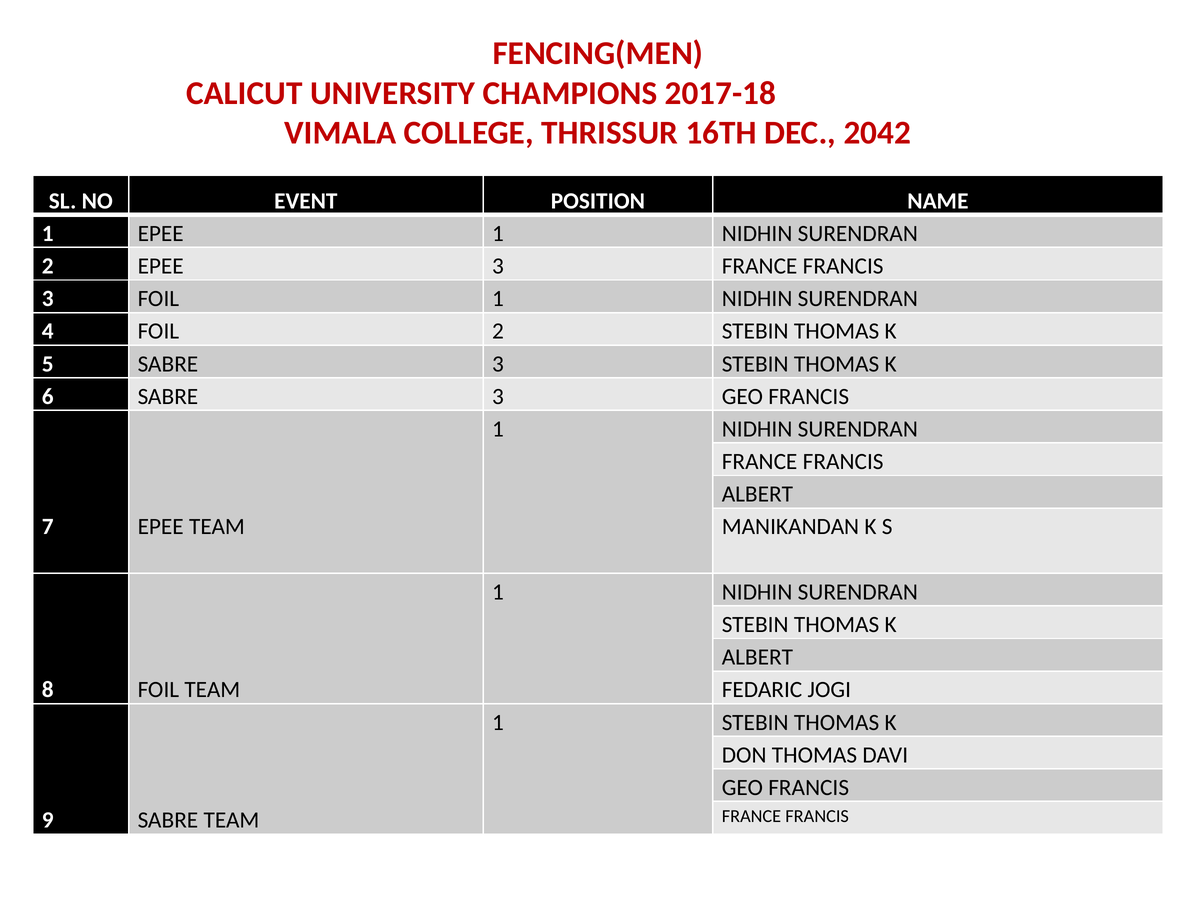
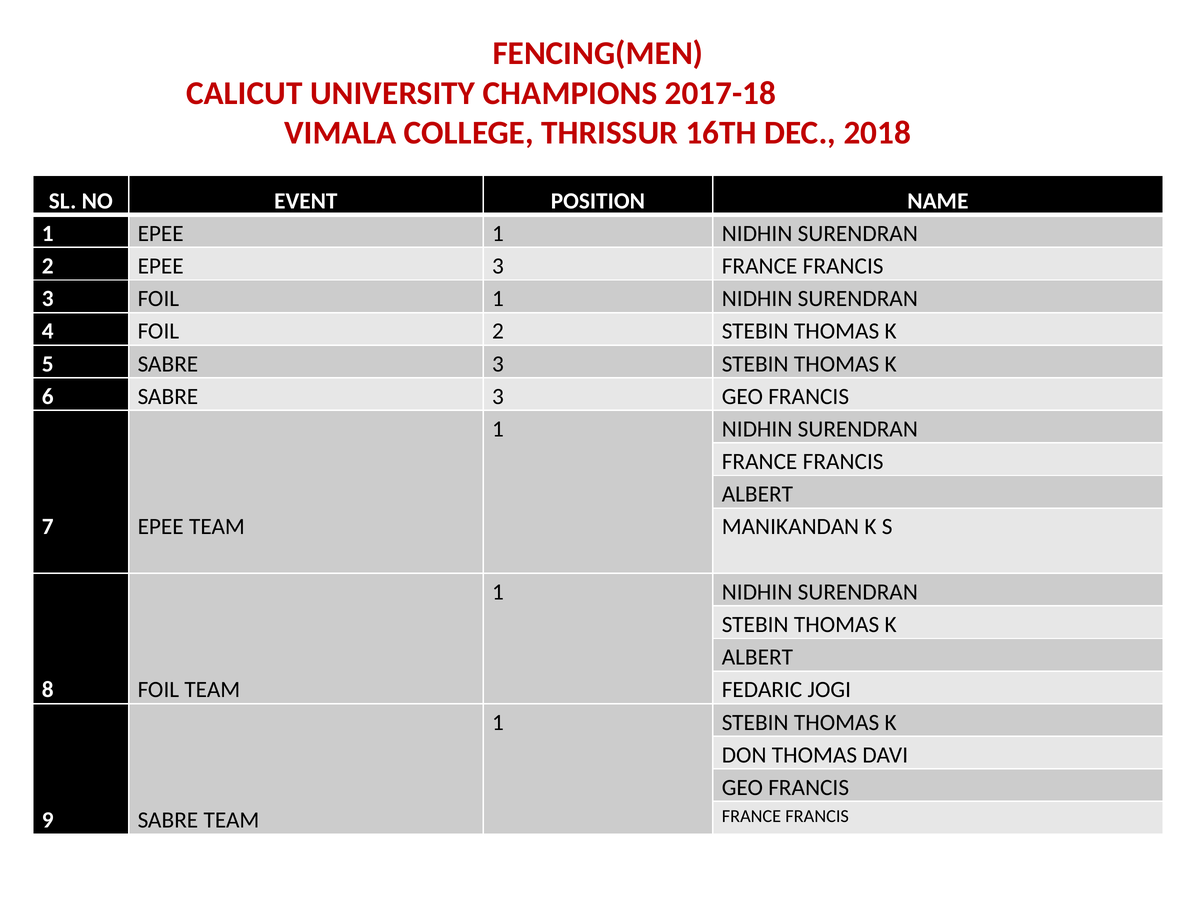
2042: 2042 -> 2018
